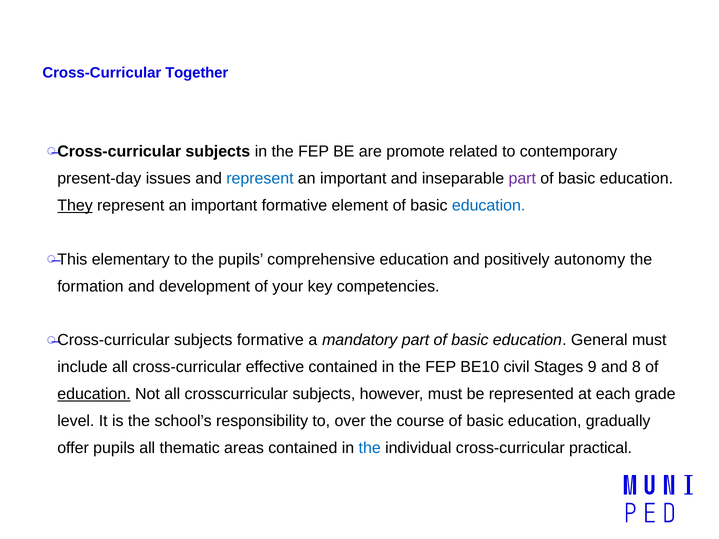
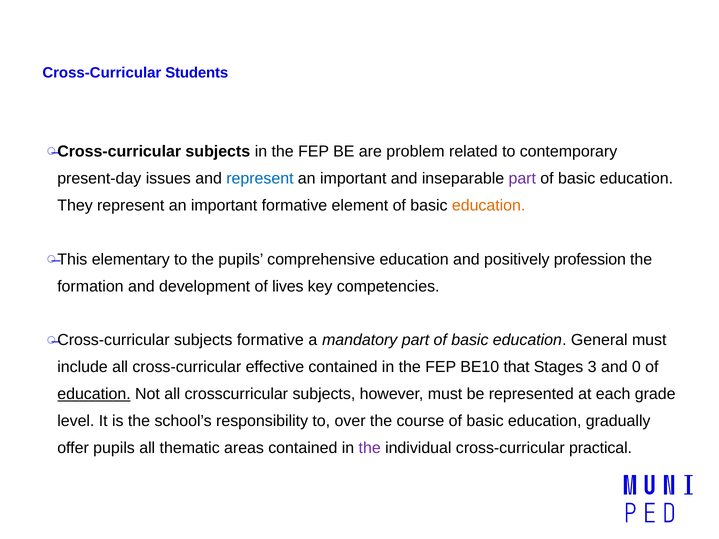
Together: Together -> Students
promote: promote -> problem
They underline: present -> none
education at (489, 206) colour: blue -> orange
autonomy: autonomy -> profession
your: your -> lives
civil: civil -> that
9: 9 -> 3
8: 8 -> 0
the at (370, 448) colour: blue -> purple
